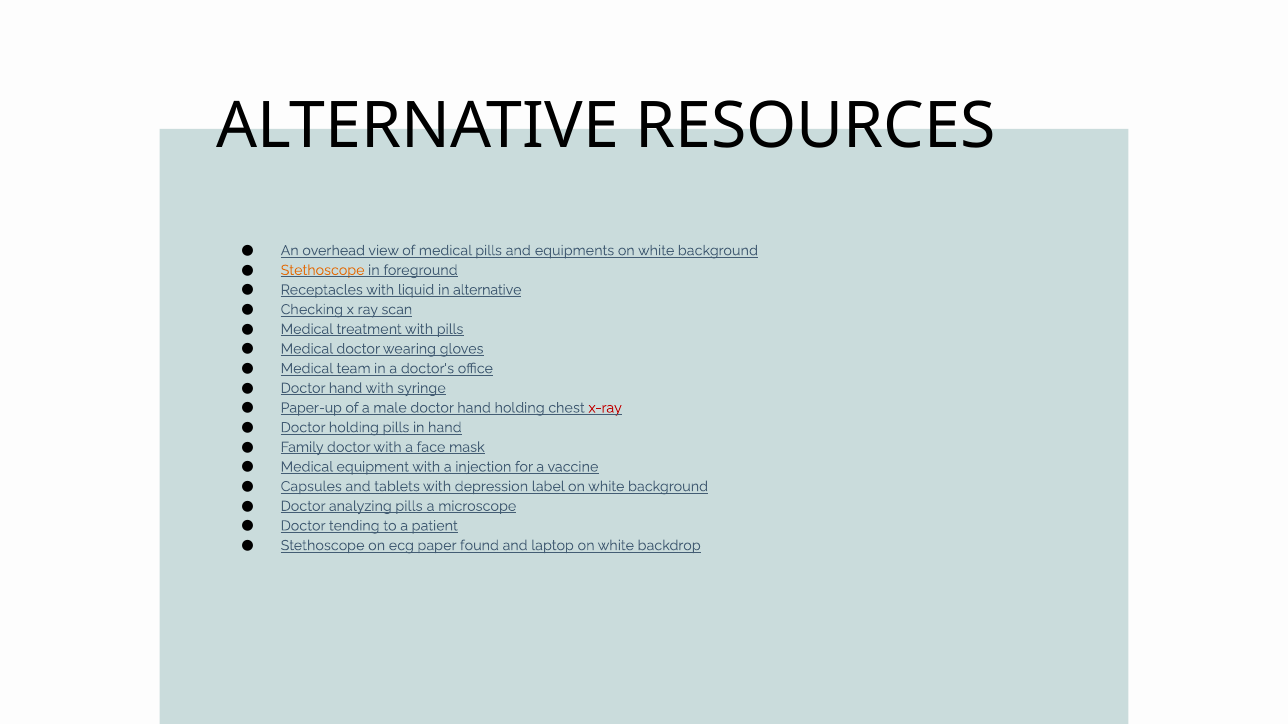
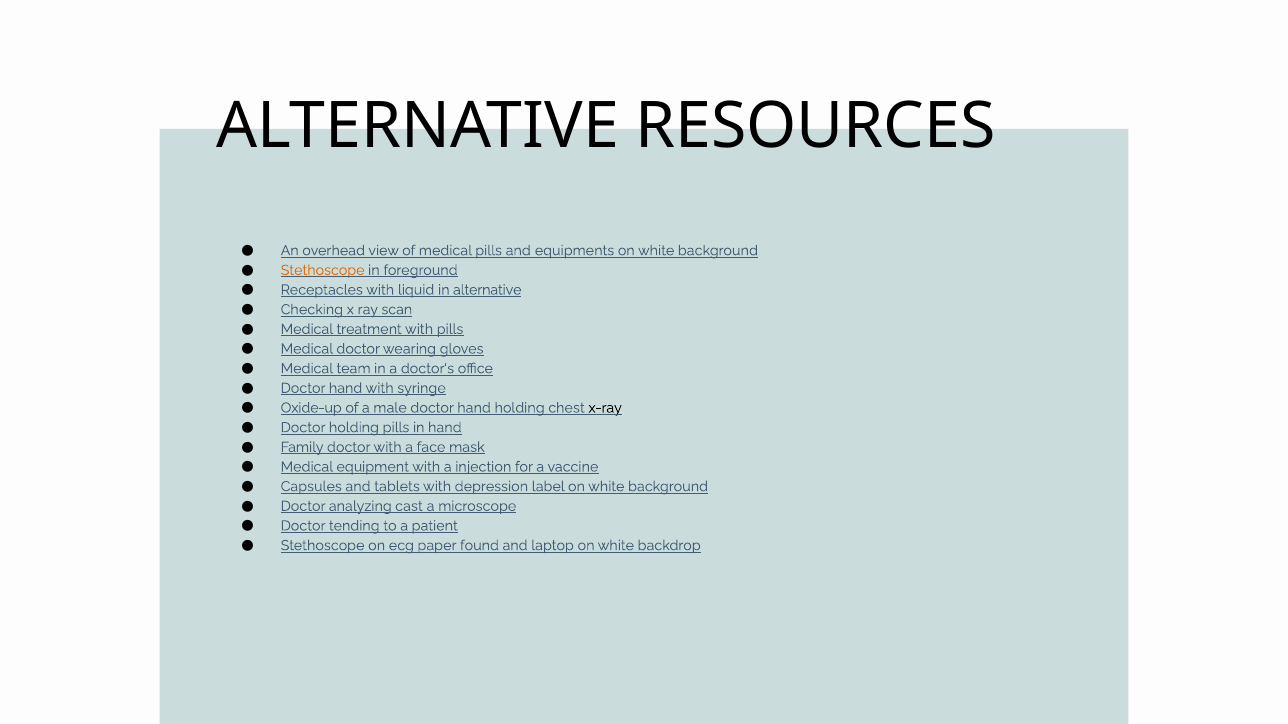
Paper-up: Paper-up -> Oxide-up
x-ray colour: red -> black
analyzing pills: pills -> cast
